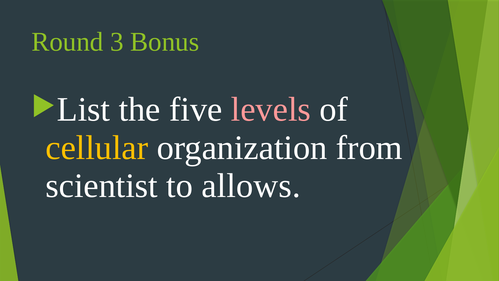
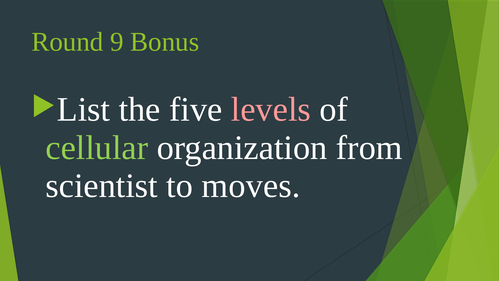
3: 3 -> 9
cellular colour: yellow -> light green
allows: allows -> moves
